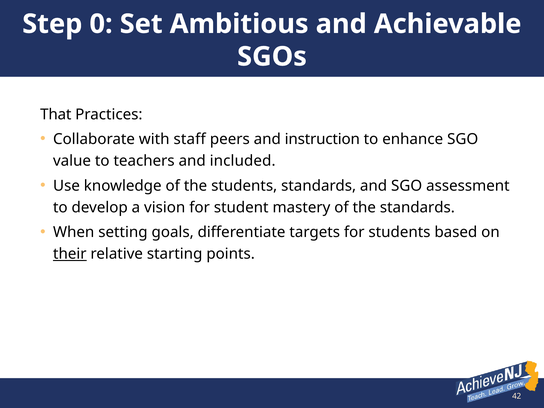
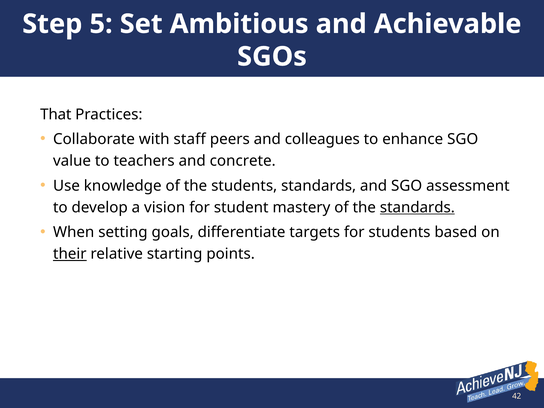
0: 0 -> 5
instruction: instruction -> colleagues
included: included -> concrete
standards at (417, 207) underline: none -> present
